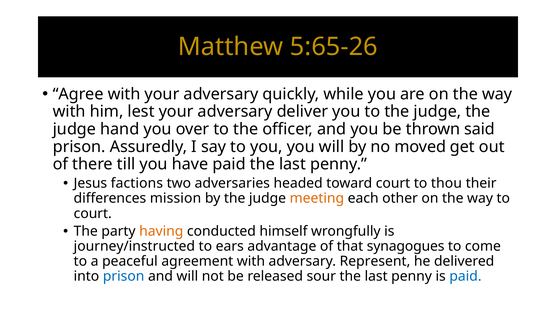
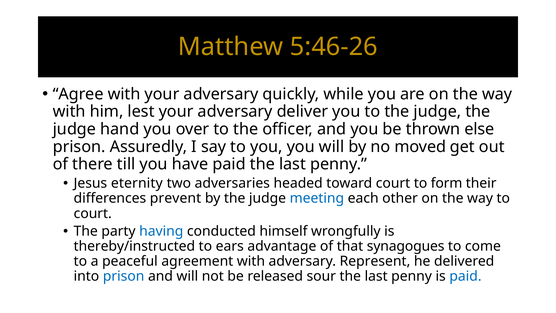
5:65-26: 5:65-26 -> 5:46-26
said: said -> else
factions: factions -> eternity
thou: thou -> form
mission: mission -> prevent
meeting colour: orange -> blue
having colour: orange -> blue
journey/instructed: journey/instructed -> thereby/instructed
